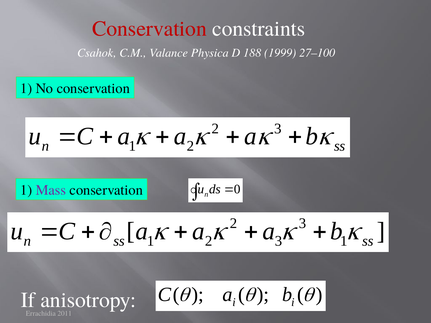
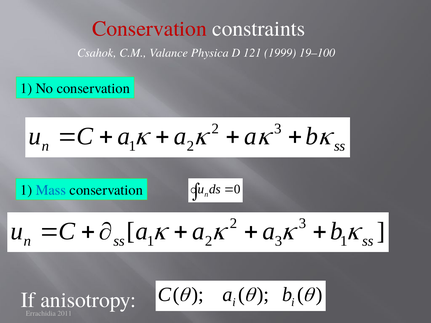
188: 188 -> 121
27–100: 27–100 -> 19–100
Mass colour: purple -> blue
